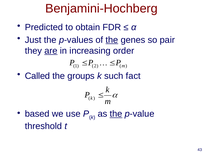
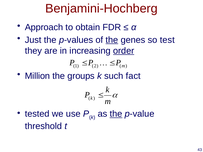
Predicted: Predicted -> Approach
pair: pair -> test
are underline: present -> none
order underline: none -> present
Called: Called -> Million
based: based -> tested
